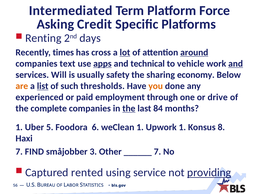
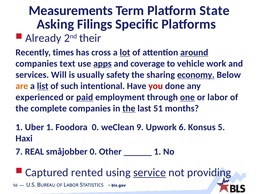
Intermediated: Intermediated -> Measurements
Force: Force -> State
Credit: Credit -> Filings
Renting: Renting -> Already
days: days -> their
technical: technical -> coverage
and at (236, 64) underline: present -> none
economy underline: none -> present
thresholds: thresholds -> intentional
you colour: orange -> red
paid underline: none -> present
one underline: none -> present
or drive: drive -> labor
84: 84 -> 51
Uber 5: 5 -> 1
Foodora 6: 6 -> 0
weClean 1: 1 -> 9
Upwork 1: 1 -> 6
8: 8 -> 5
FIND: FIND -> REAL
småjobber 3: 3 -> 0
7 at (157, 152): 7 -> 1
service underline: none -> present
providing underline: present -> none
